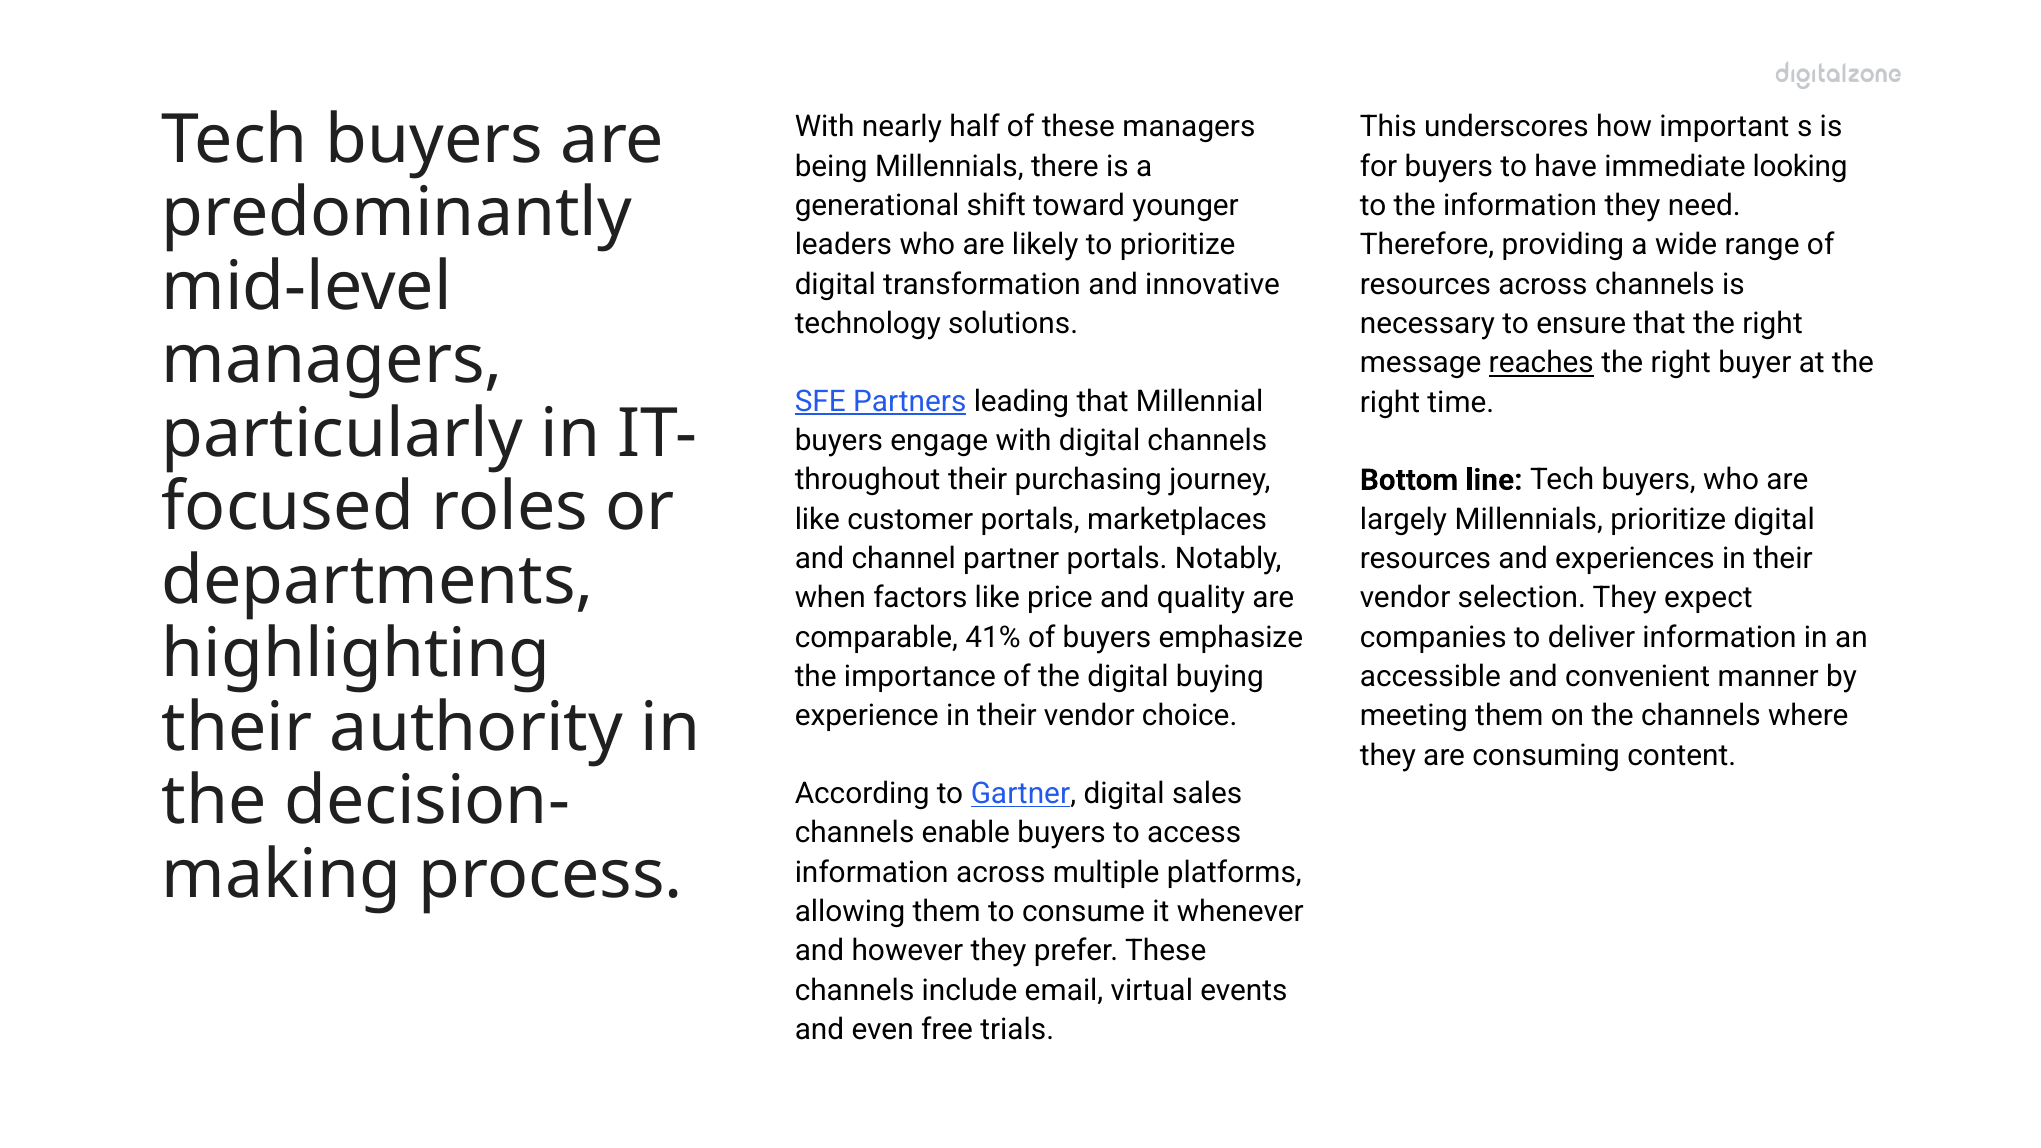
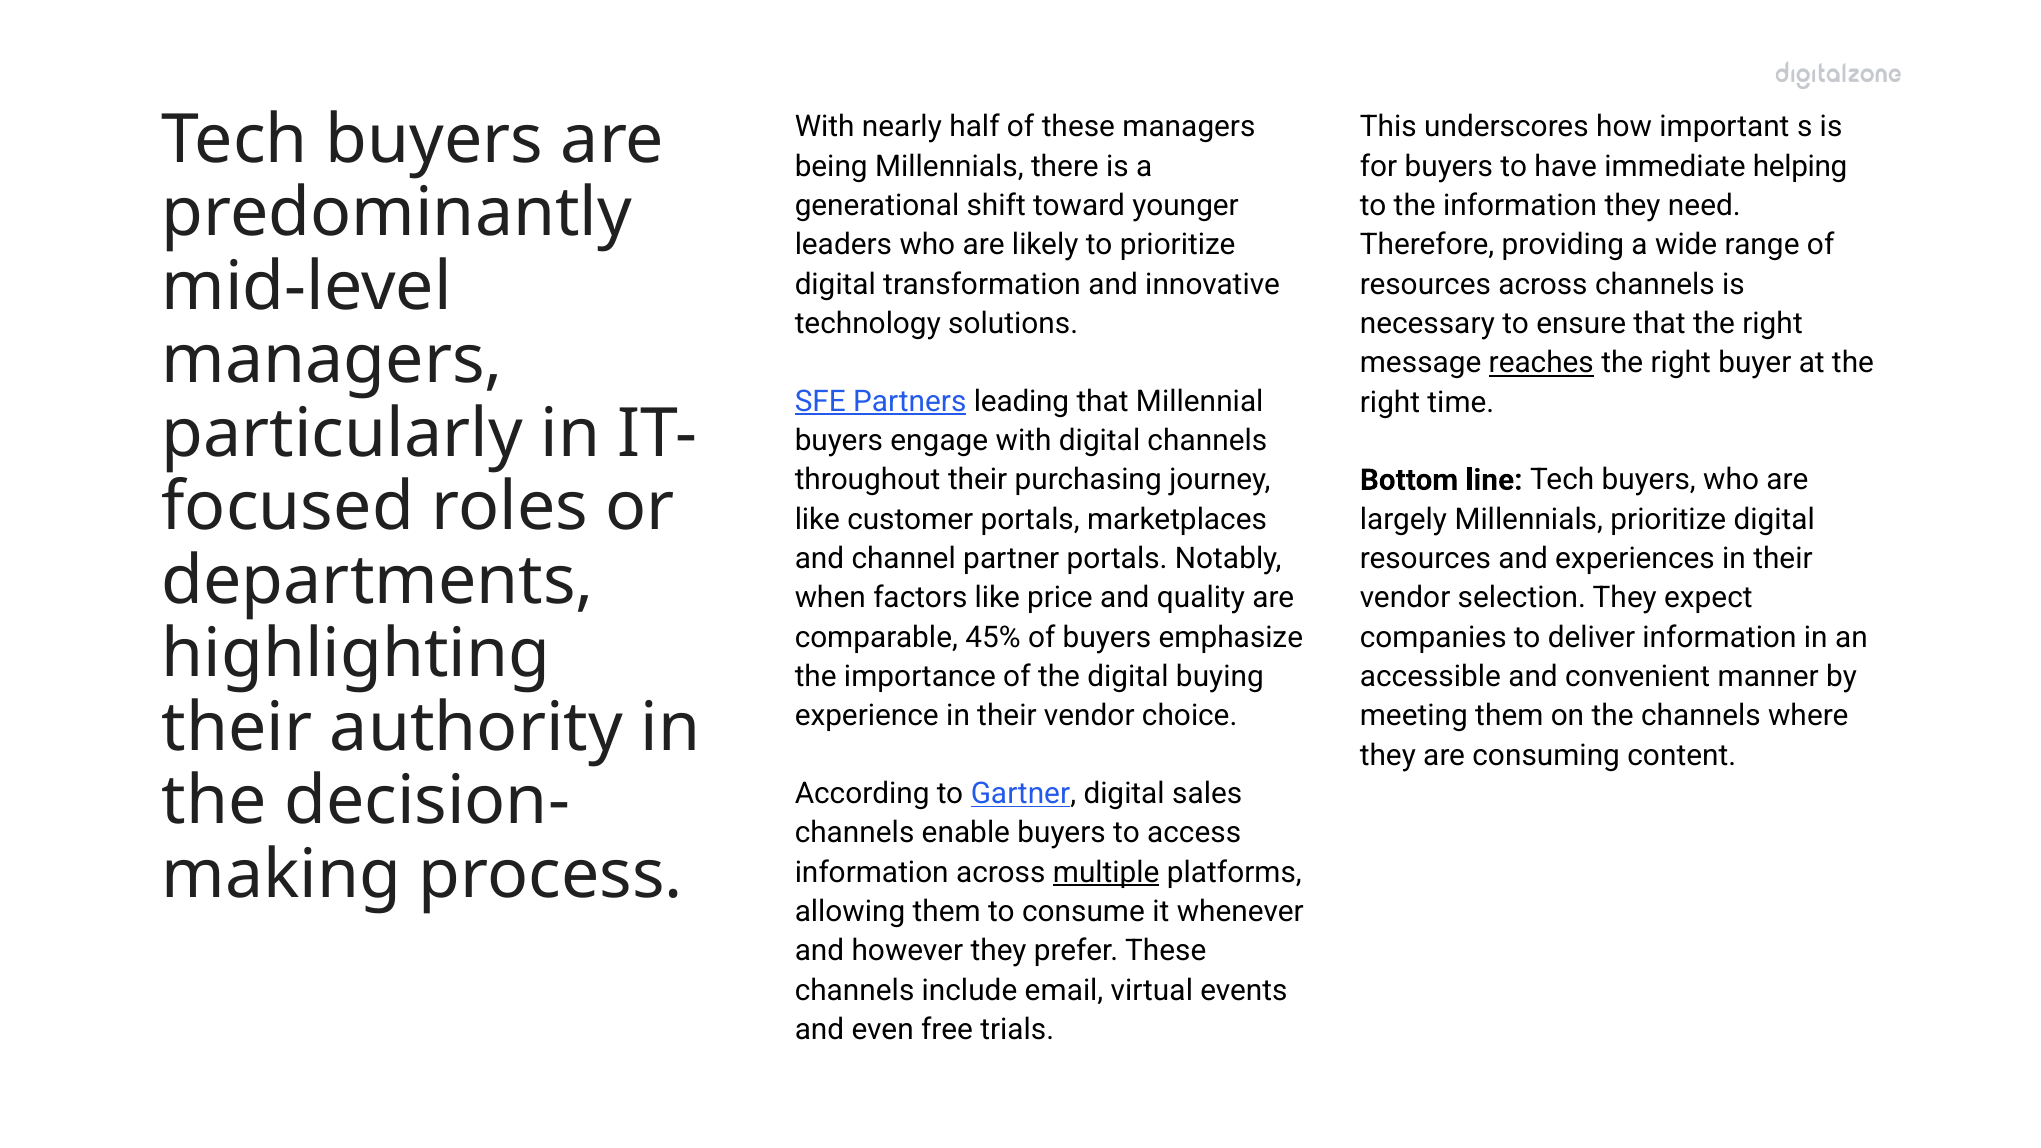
looking: looking -> helping
41%: 41% -> 45%
multiple underline: none -> present
